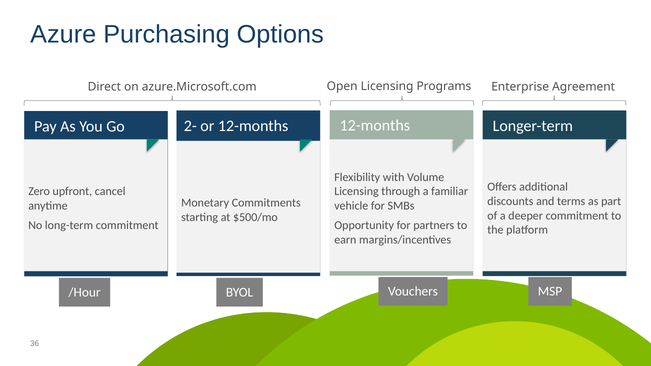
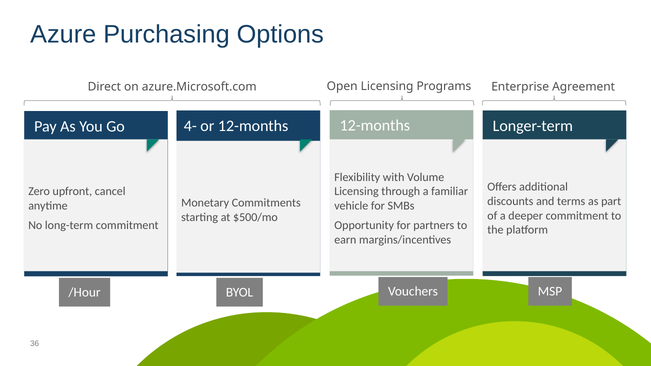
2-: 2- -> 4-
